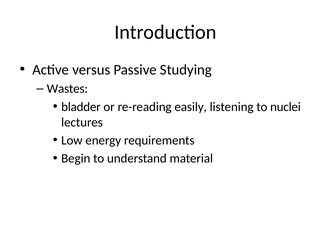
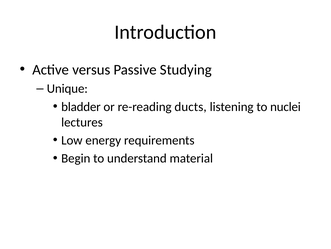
Wastes: Wastes -> Unique
easily: easily -> ducts
